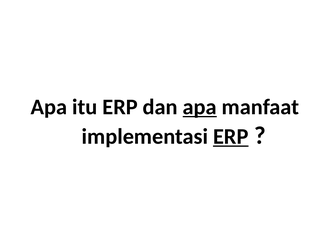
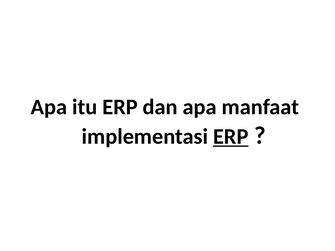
apa at (200, 107) underline: present -> none
